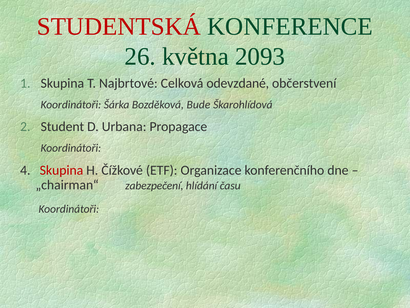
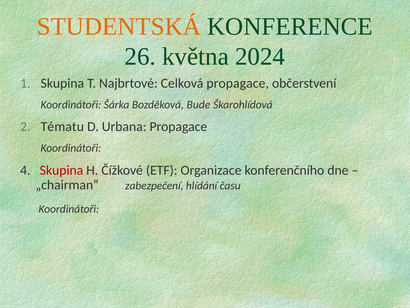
STUDENTSKÁ colour: red -> orange
2093: 2093 -> 2024
Celková odevzdané: odevzdané -> propagace
Student: Student -> Tématu
